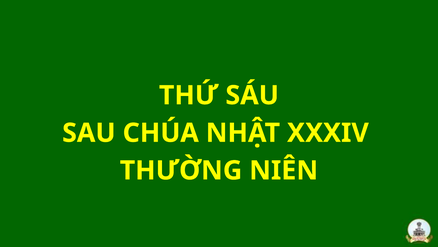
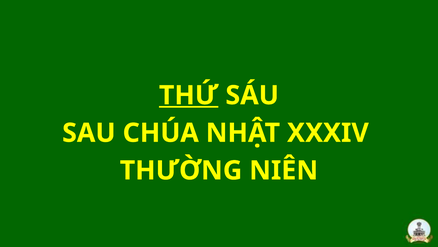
THỨ underline: none -> present
